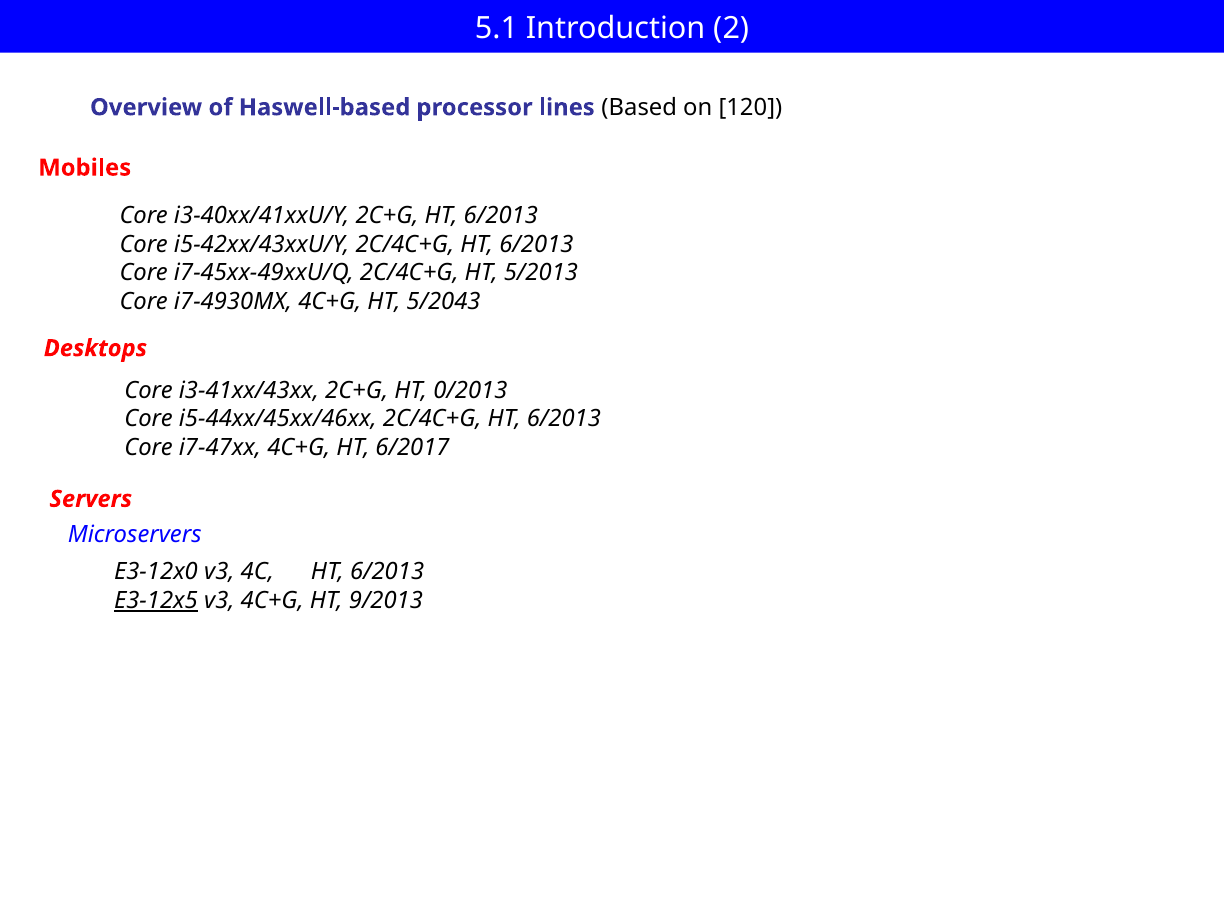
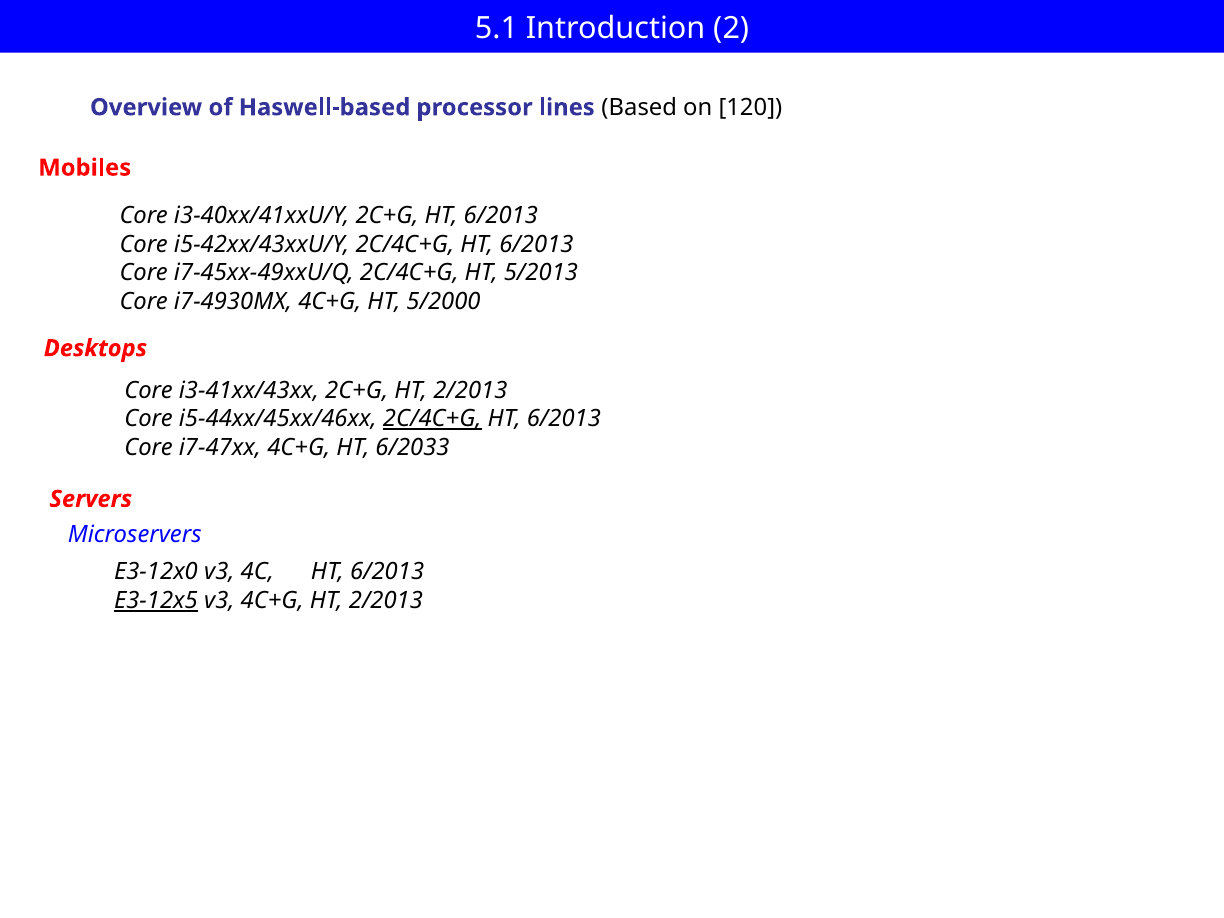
5/2043: 5/2043 -> 5/2000
2C+G HT 0/2013: 0/2013 -> 2/2013
2C/4C+G at (432, 419) underline: none -> present
6/2017: 6/2017 -> 6/2033
4C+G HT 9/2013: 9/2013 -> 2/2013
